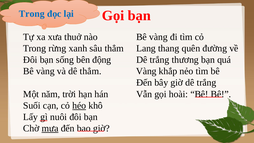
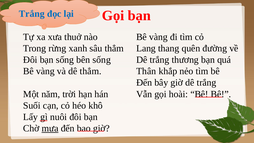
Trong at (32, 14): Trong -> Trắng
bên động: động -> sống
Vàng at (146, 71): Vàng -> Thân
héo underline: present -> none
